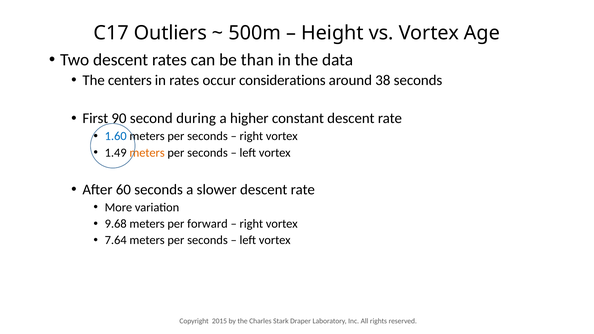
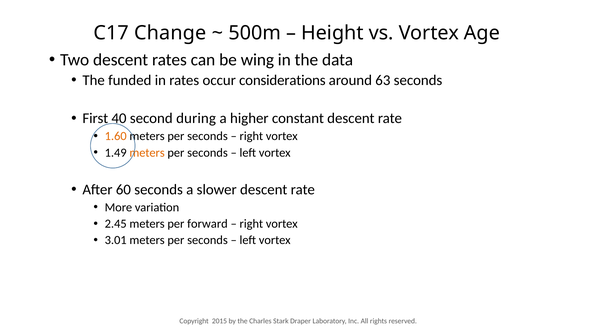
Outliers: Outliers -> Change
than: than -> wing
centers: centers -> funded
38: 38 -> 63
90: 90 -> 40
1.60 colour: blue -> orange
9.68: 9.68 -> 2.45
7.64: 7.64 -> 3.01
